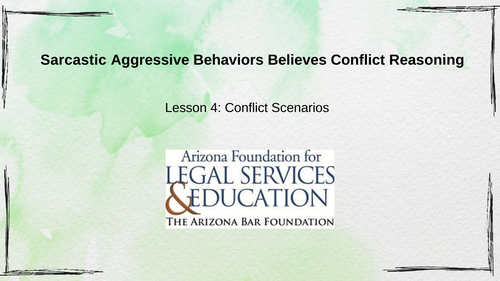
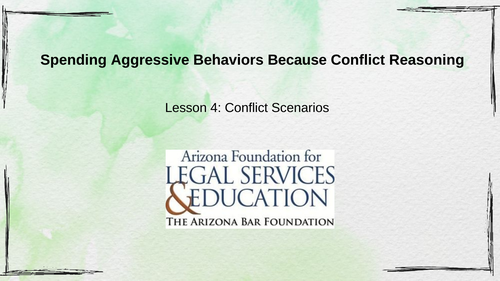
Sarcastic: Sarcastic -> Spending
Believes: Believes -> Because
